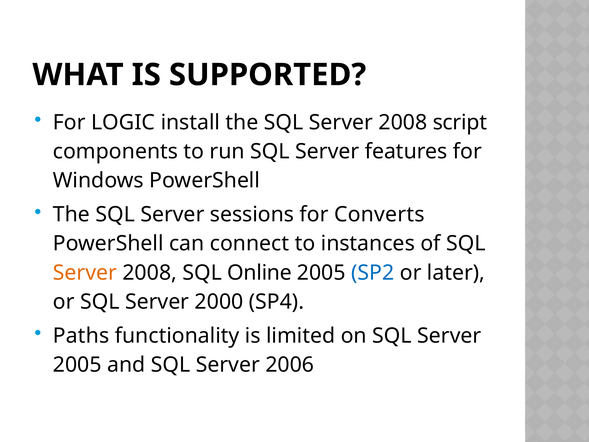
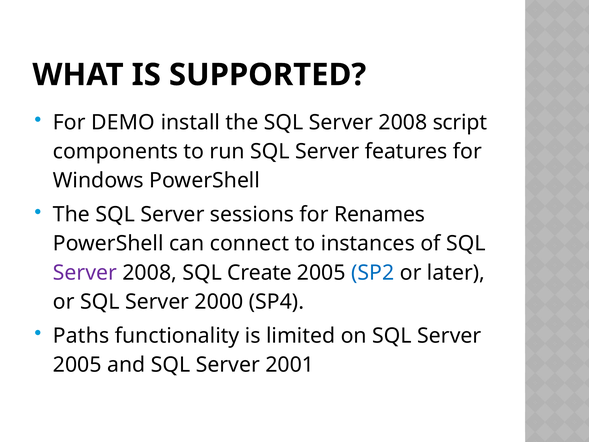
LOGIC: LOGIC -> DEMO
Converts: Converts -> Renames
Server at (85, 273) colour: orange -> purple
Online: Online -> Create
2006: 2006 -> 2001
